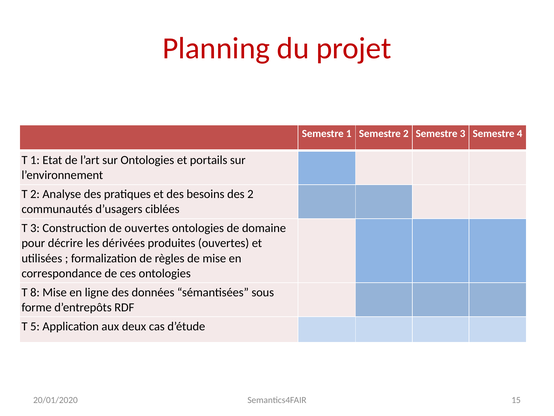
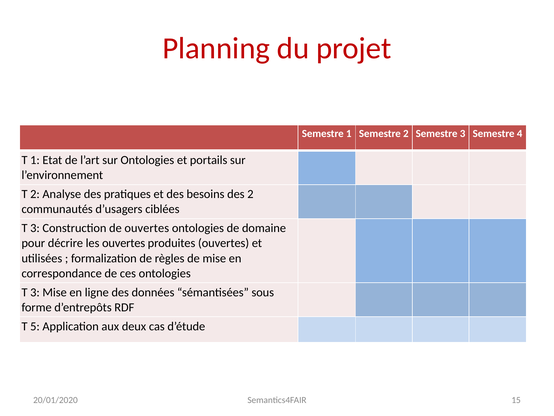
les dérivées: dérivées -> ouvertes
8 at (35, 292): 8 -> 3
